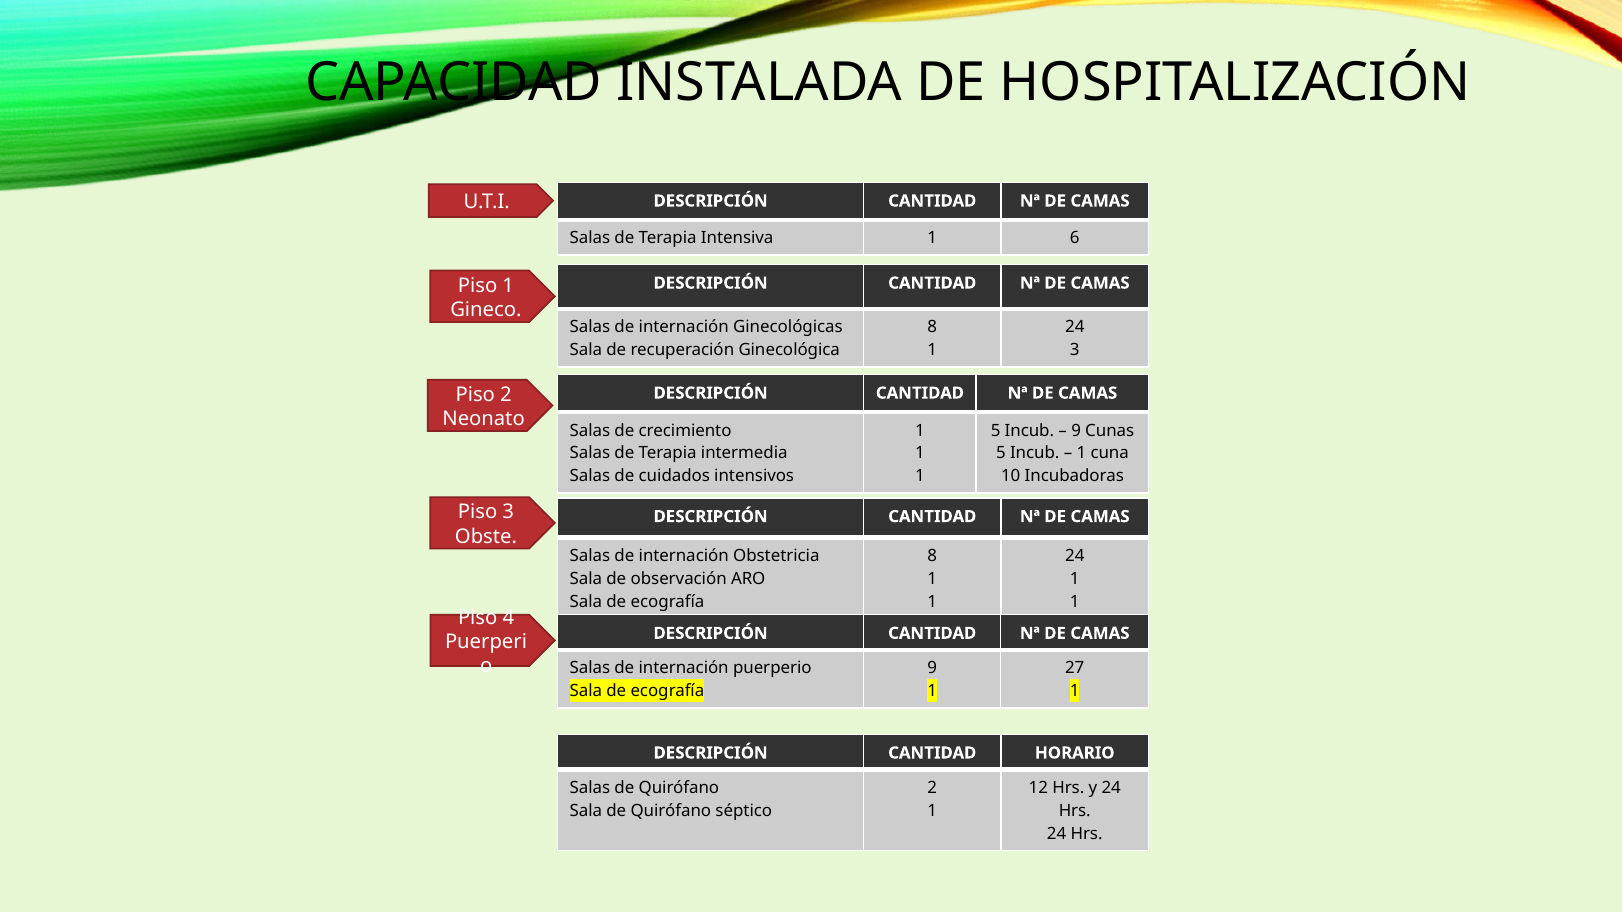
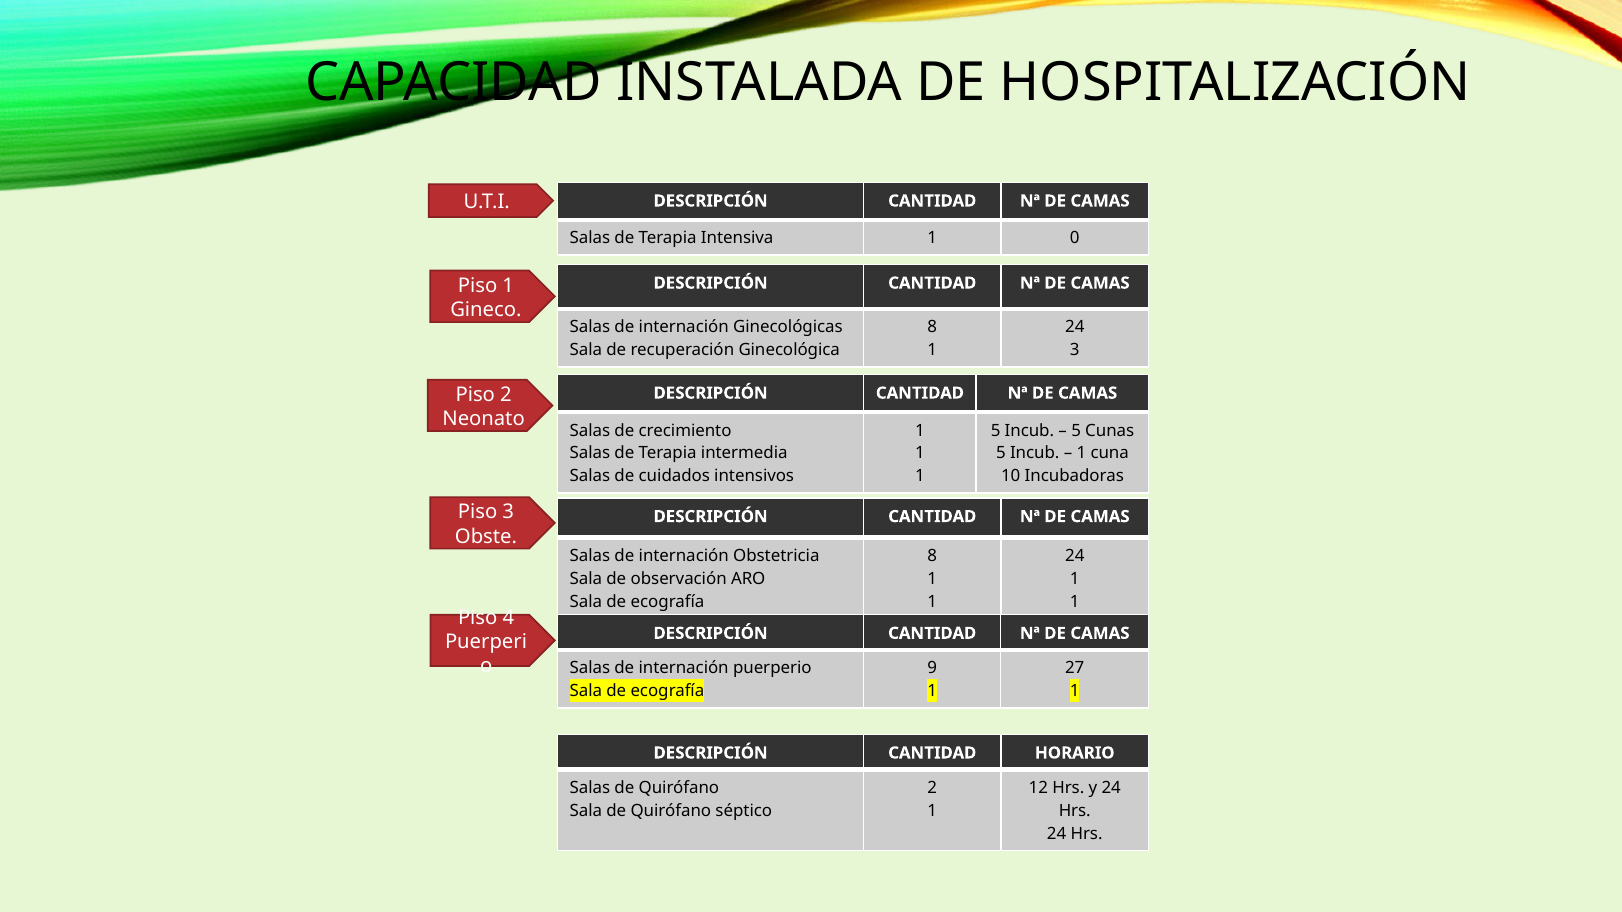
6: 6 -> 0
9 at (1076, 431): 9 -> 5
